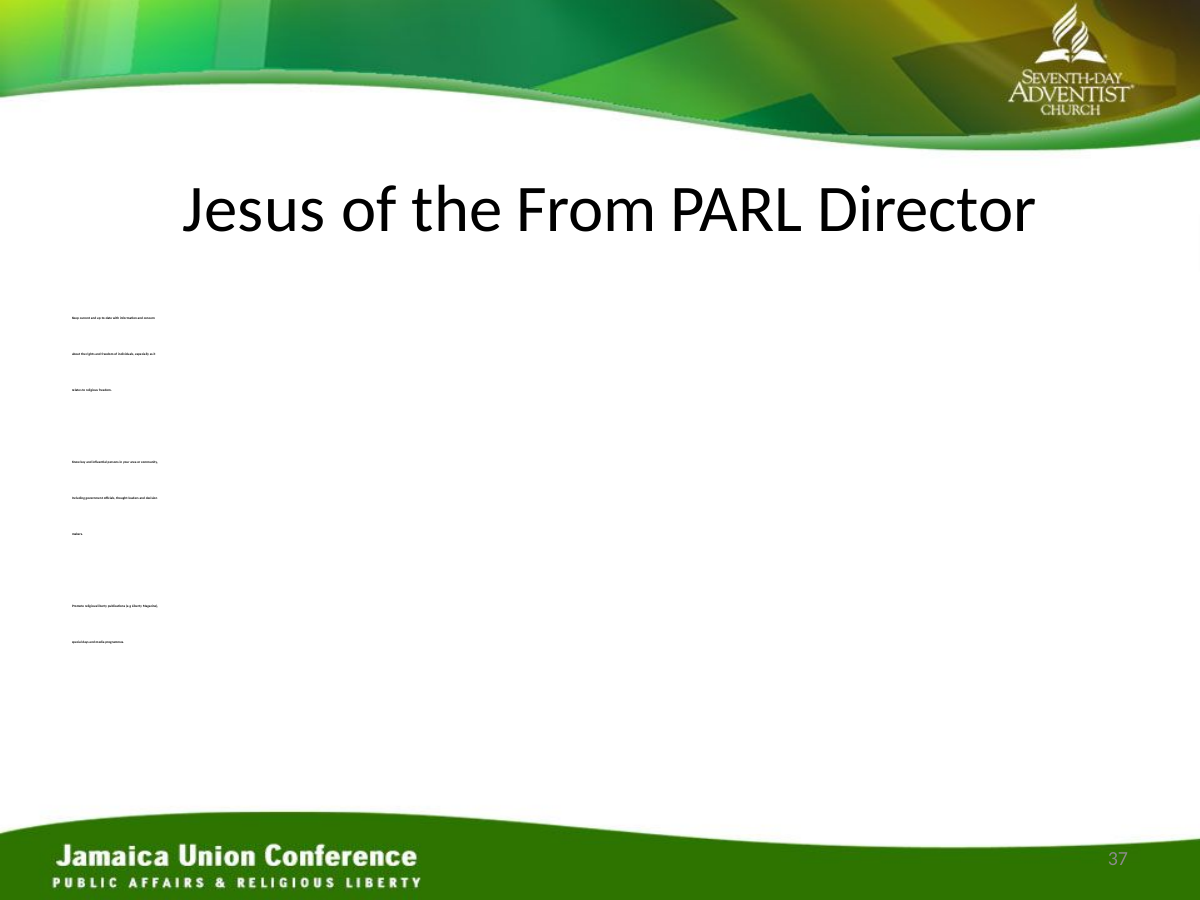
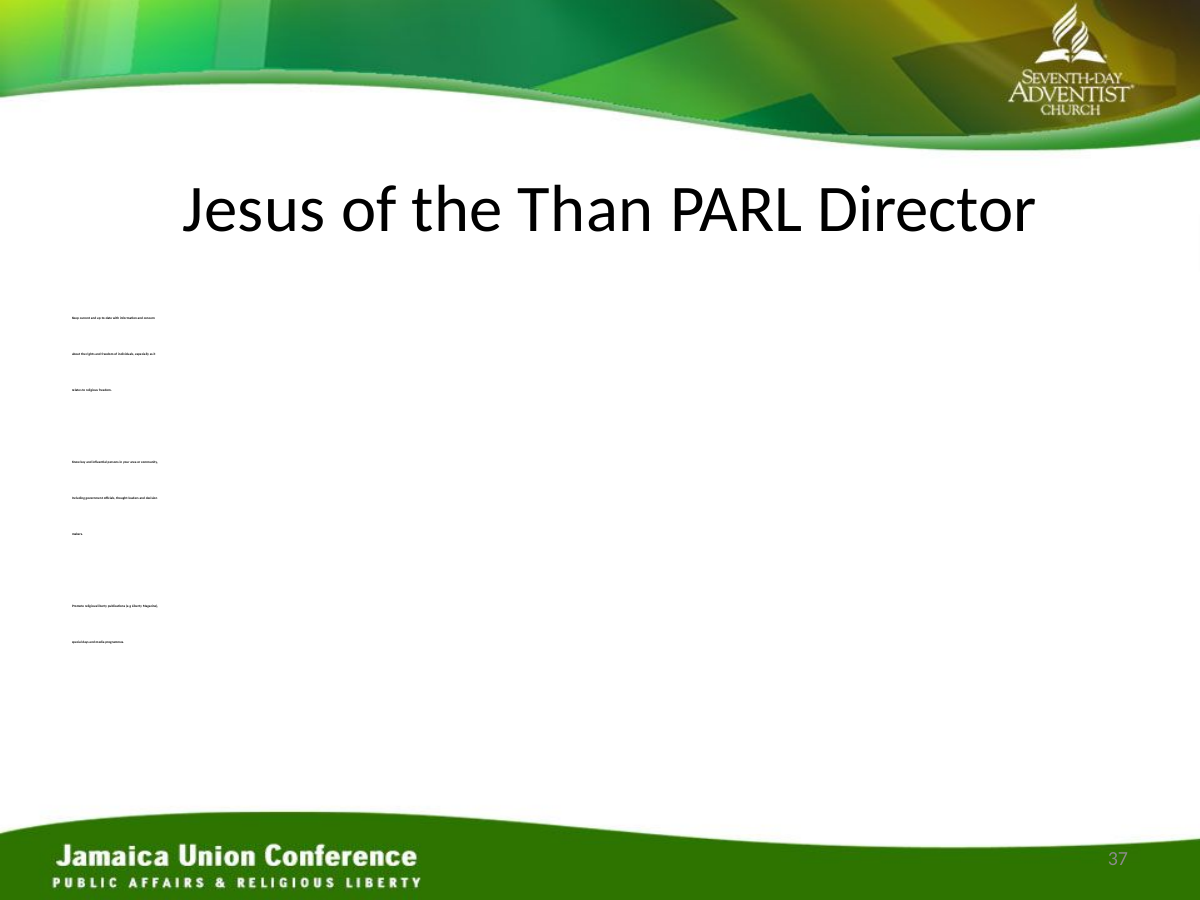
From: From -> Than
